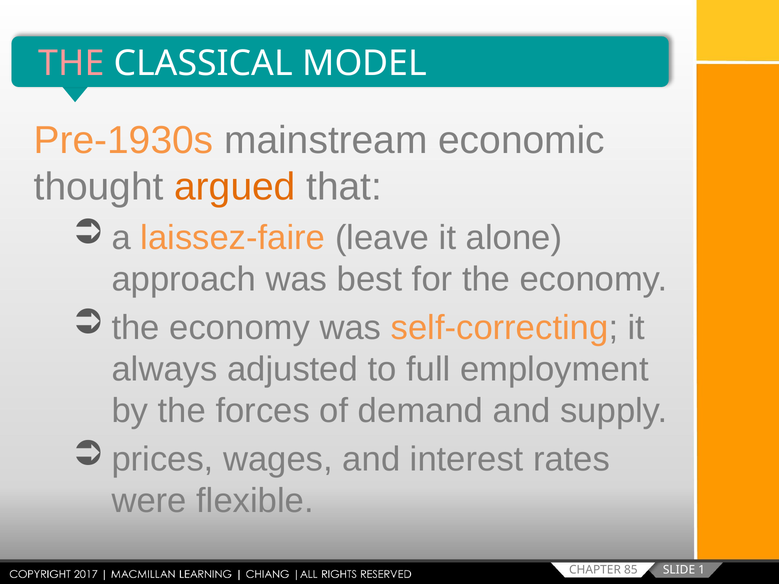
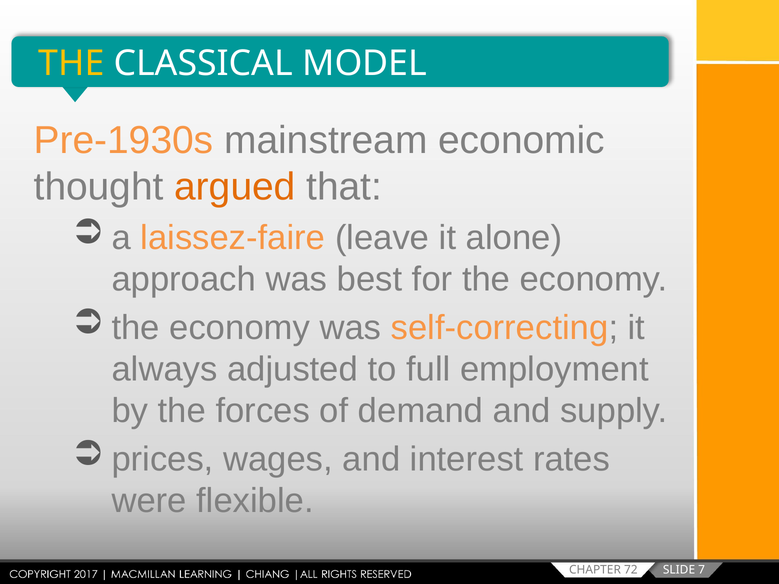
THE at (71, 64) colour: pink -> yellow
85: 85 -> 72
1: 1 -> 7
